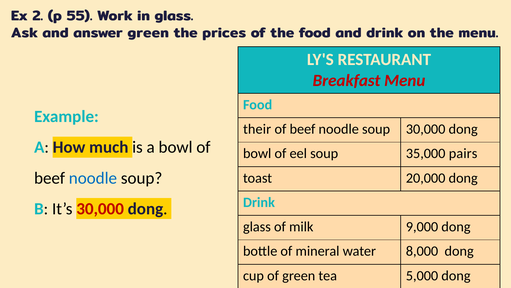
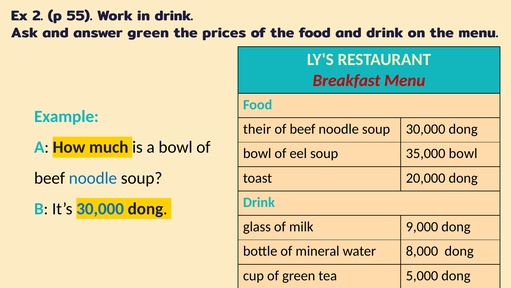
in glass: glass -> drink
35,000 pairs: pairs -> bowl
30,000 at (100, 208) colour: red -> blue
